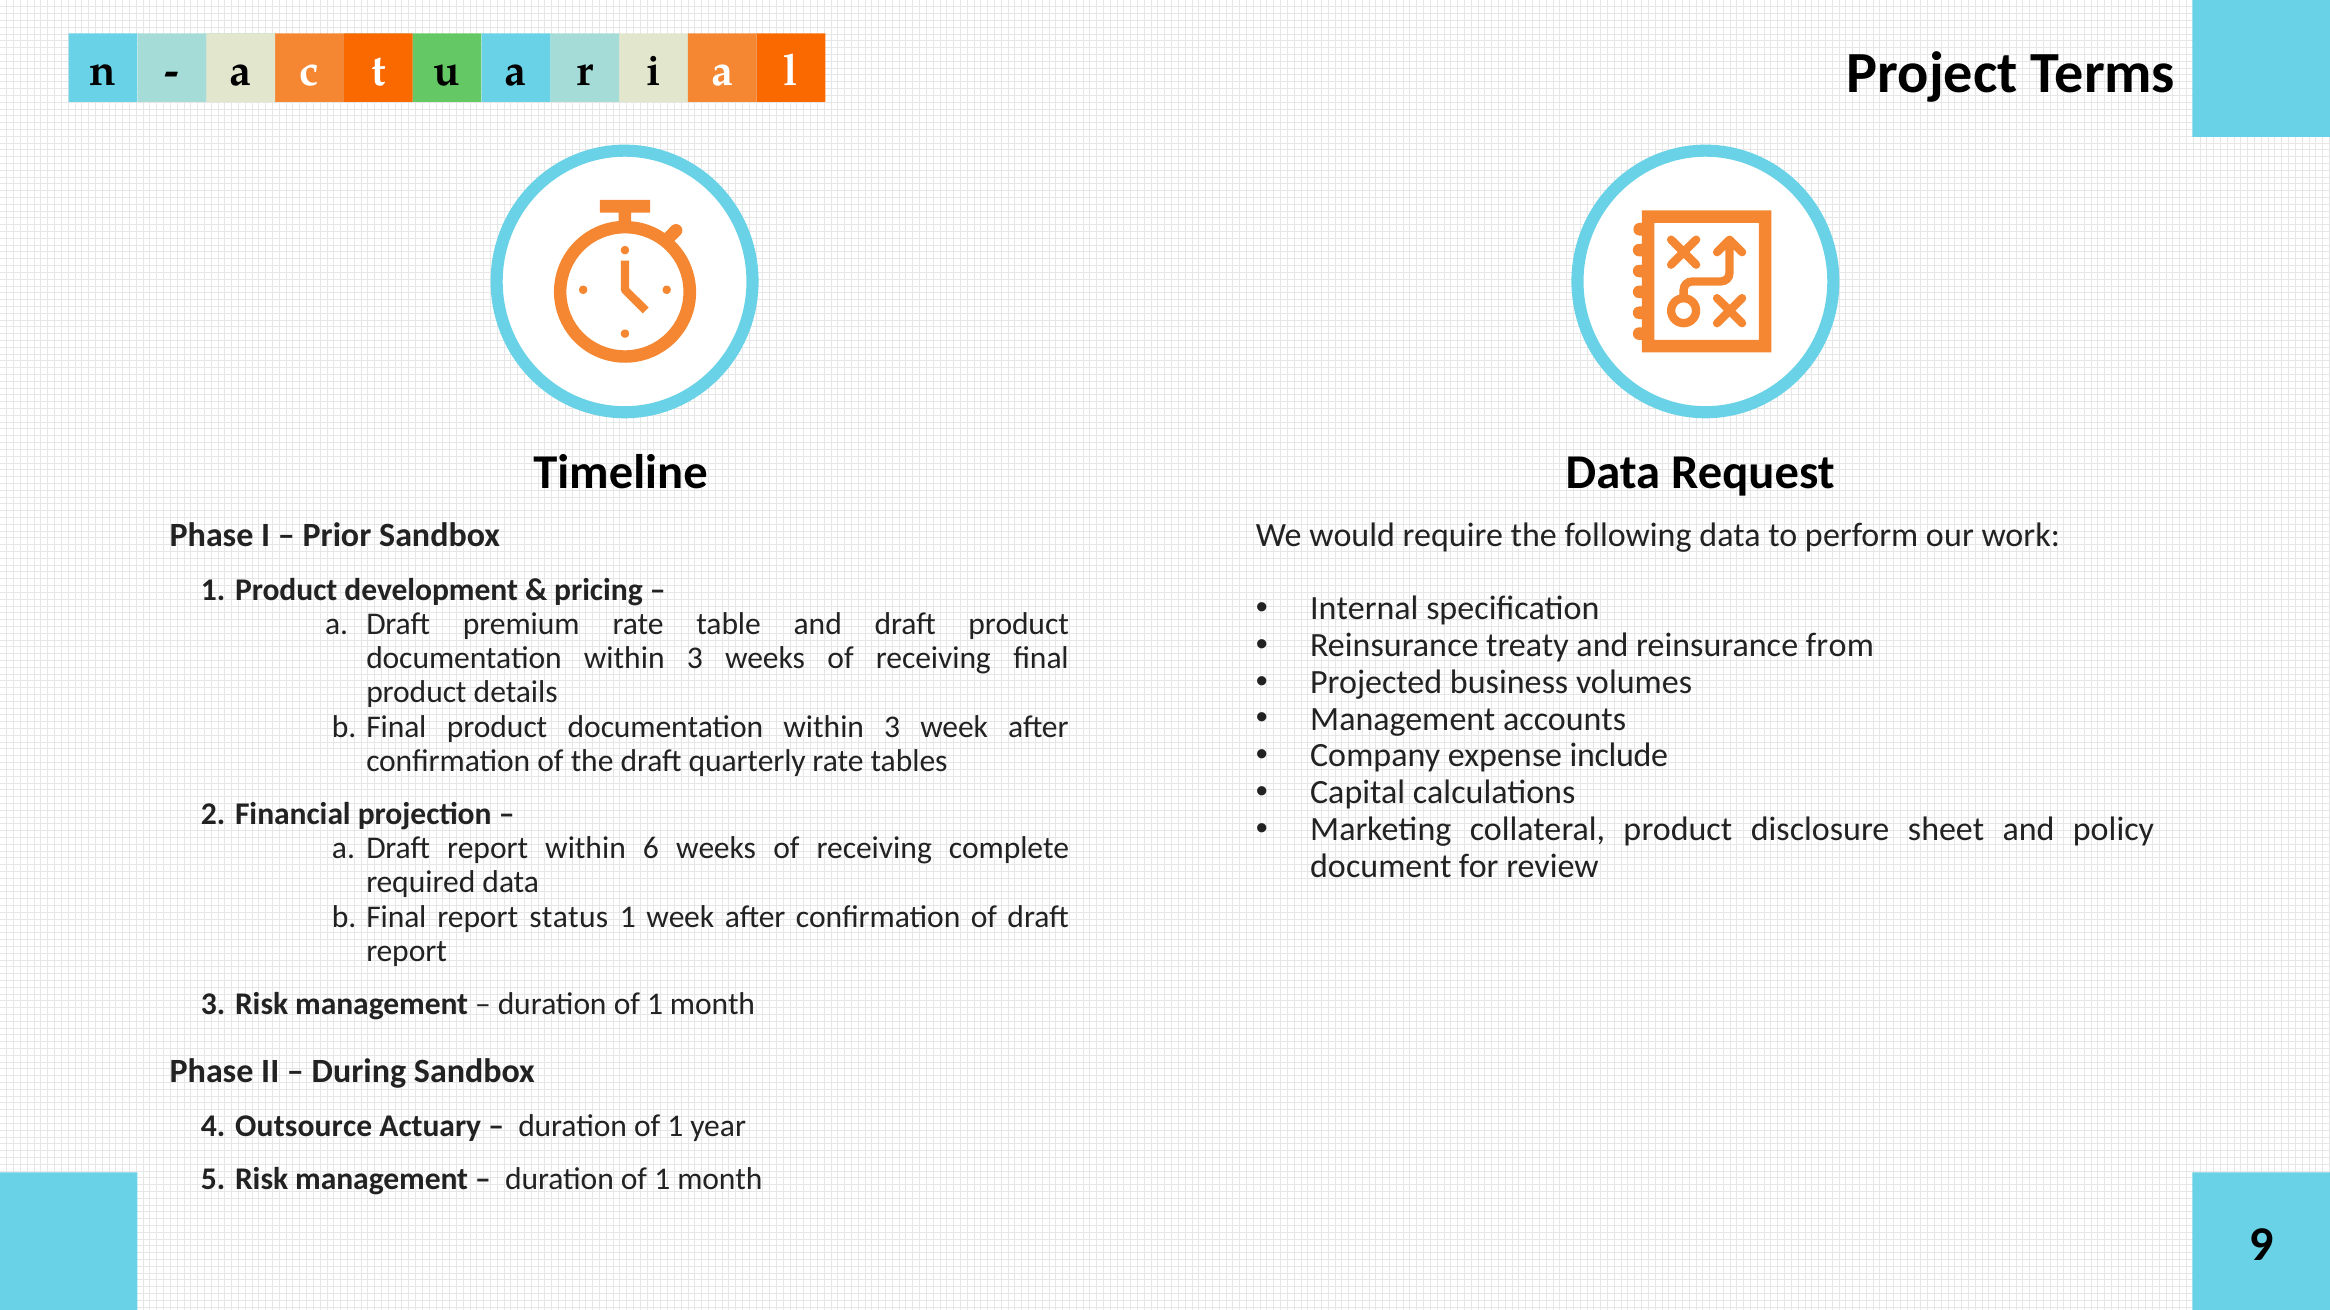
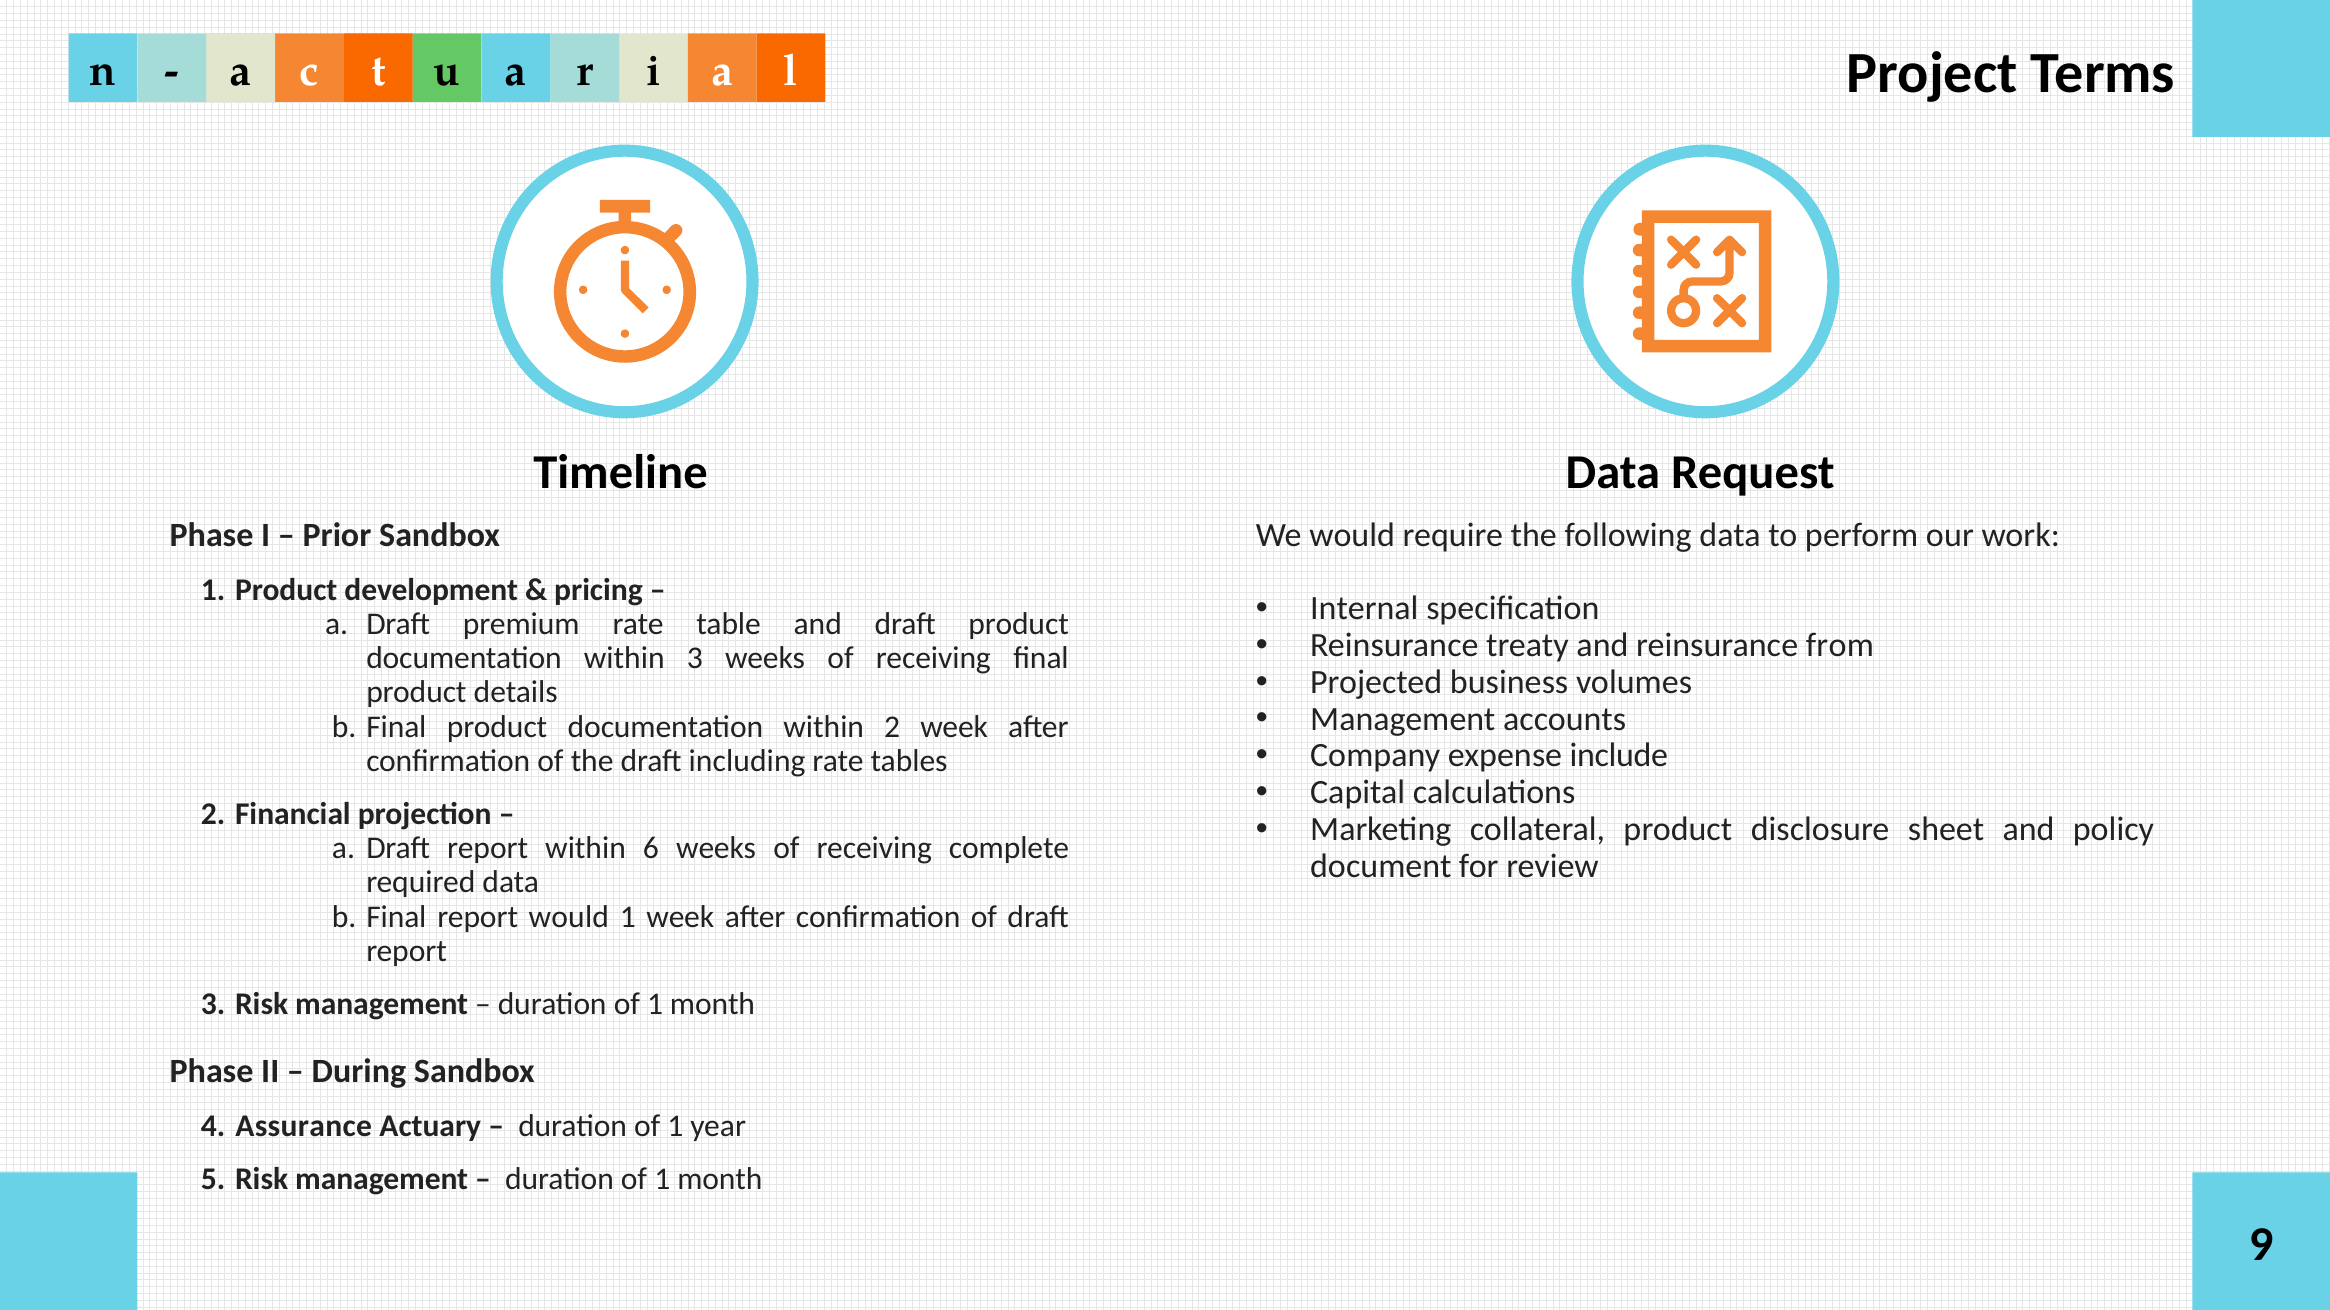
3 at (892, 727): 3 -> 2
quarterly: quarterly -> including
report status: status -> would
Outsource: Outsource -> Assurance
